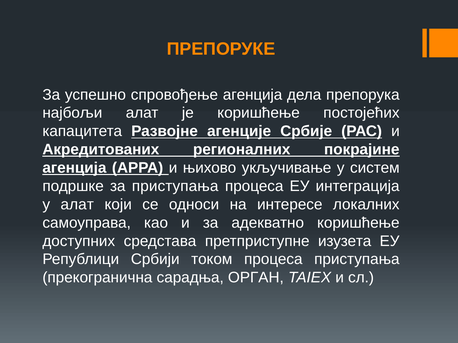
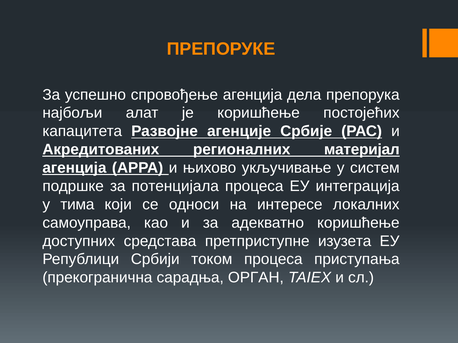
покрајине: покрајине -> материјал
за приступања: приступања -> потенцијала
у алат: алат -> тима
